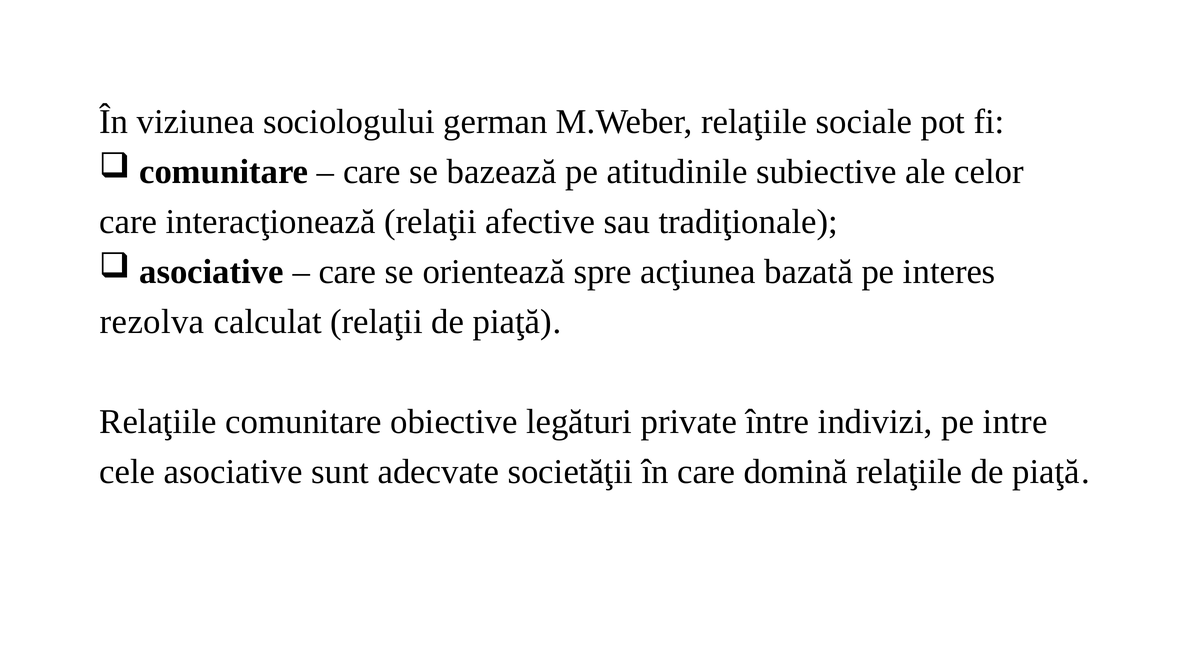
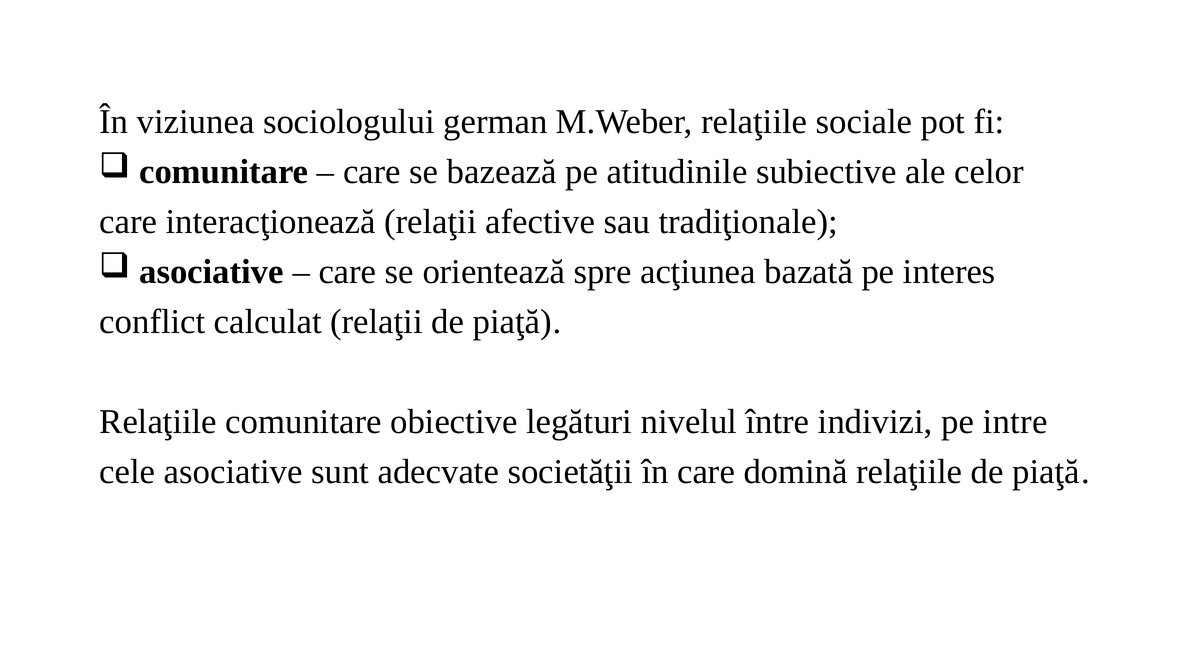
rezolva: rezolva -> conflict
private: private -> nivelul
